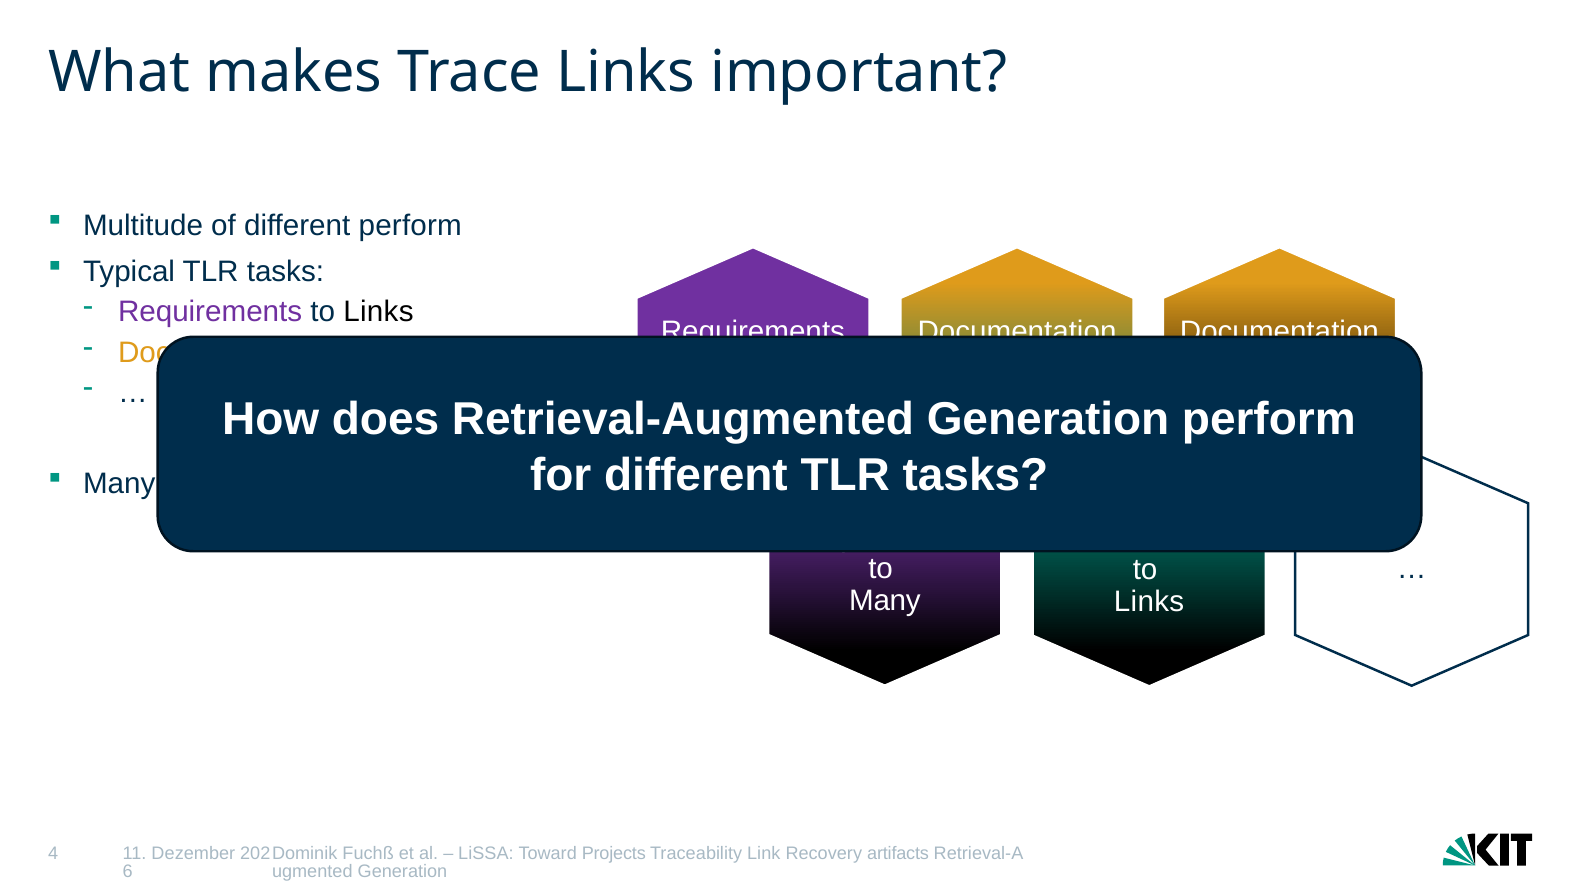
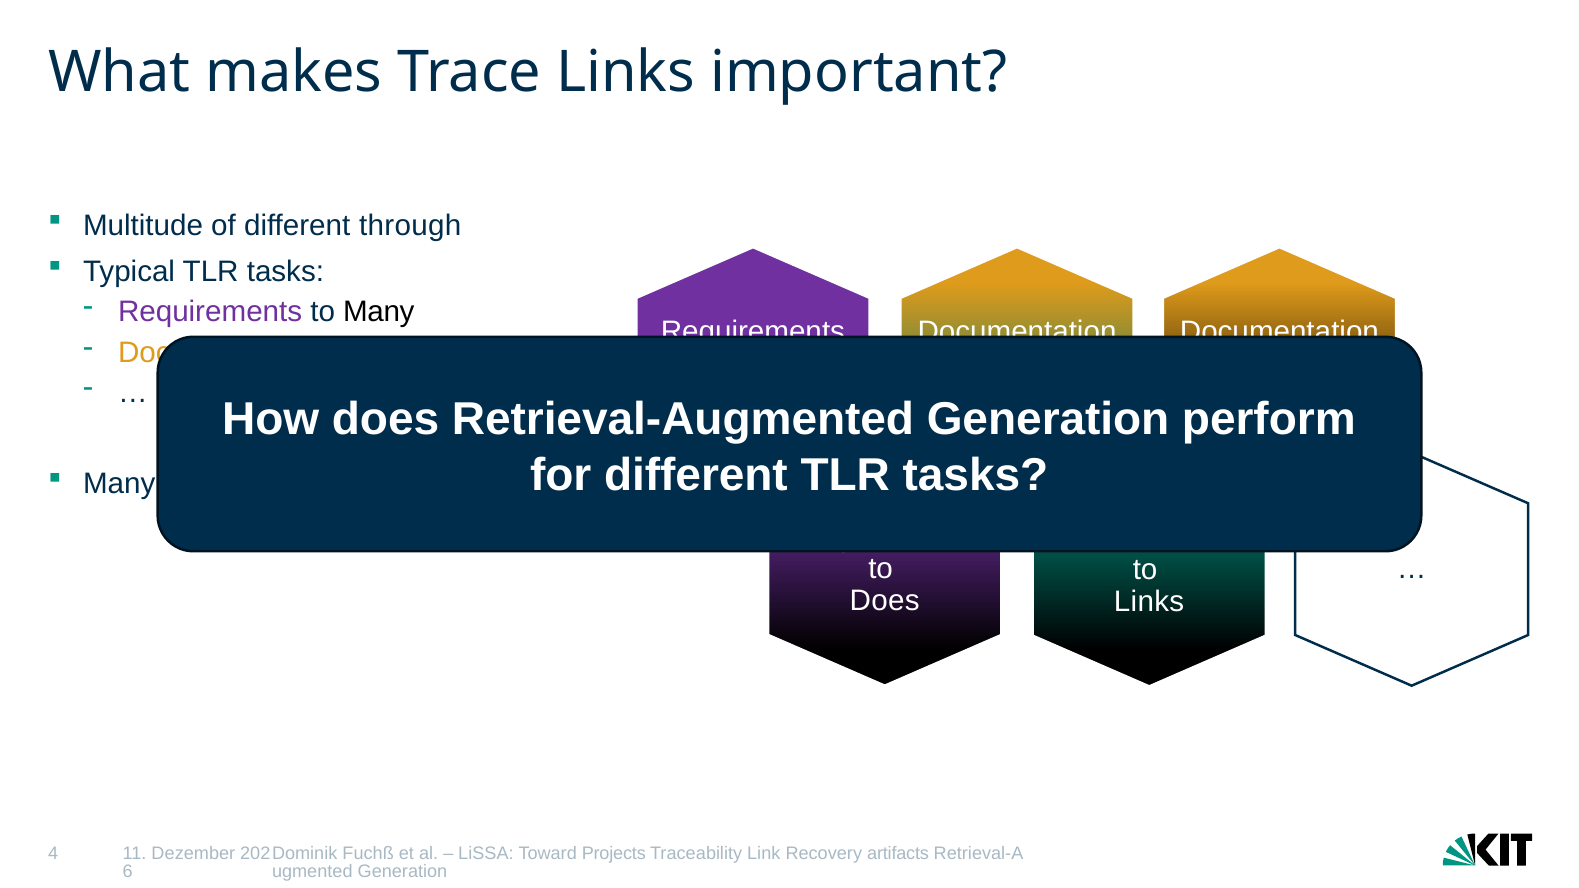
different perform: perform -> through
Requirements to Links: Links -> Many
Many at (885, 601): Many -> Does
